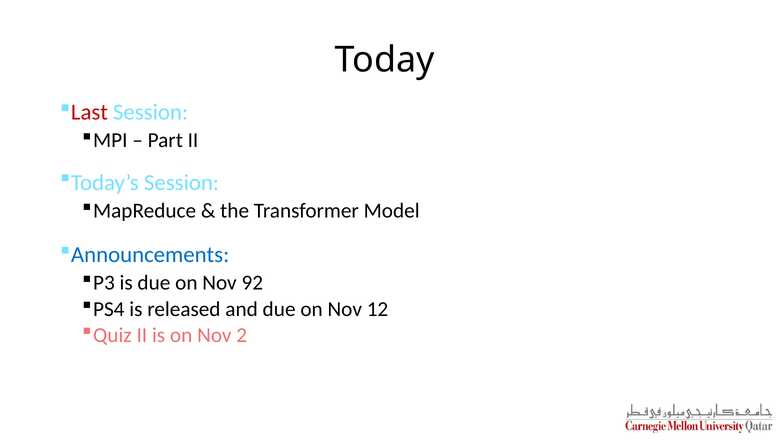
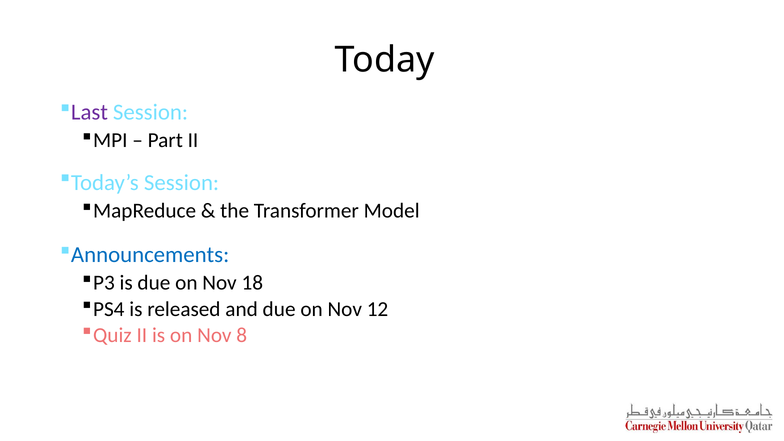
Last colour: red -> purple
92: 92 -> 18
2: 2 -> 8
